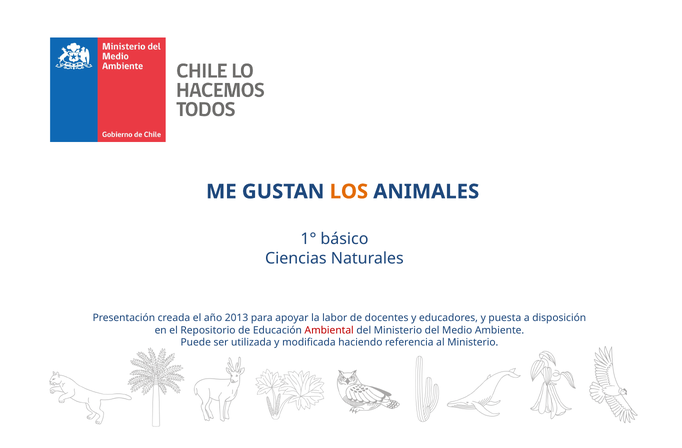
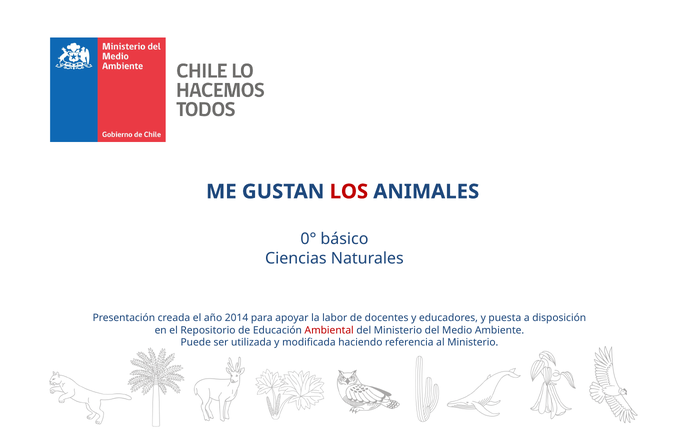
LOS colour: orange -> red
1°: 1° -> 0°
2013: 2013 -> 2014
